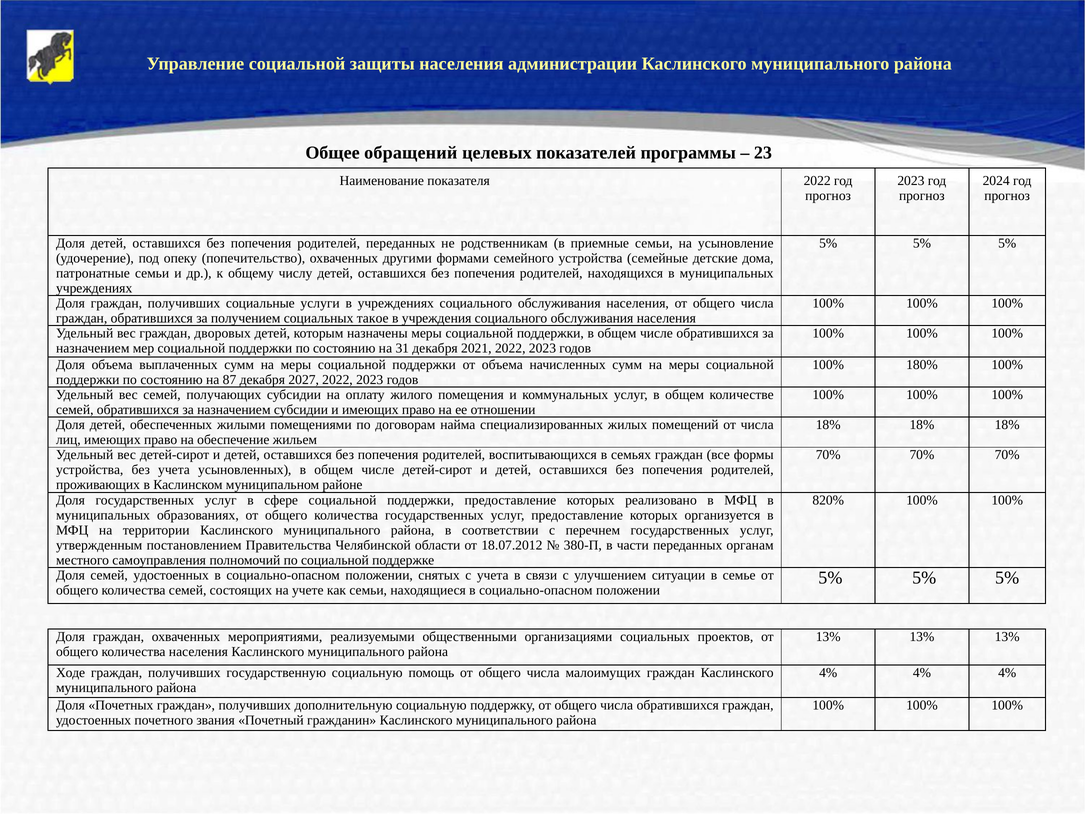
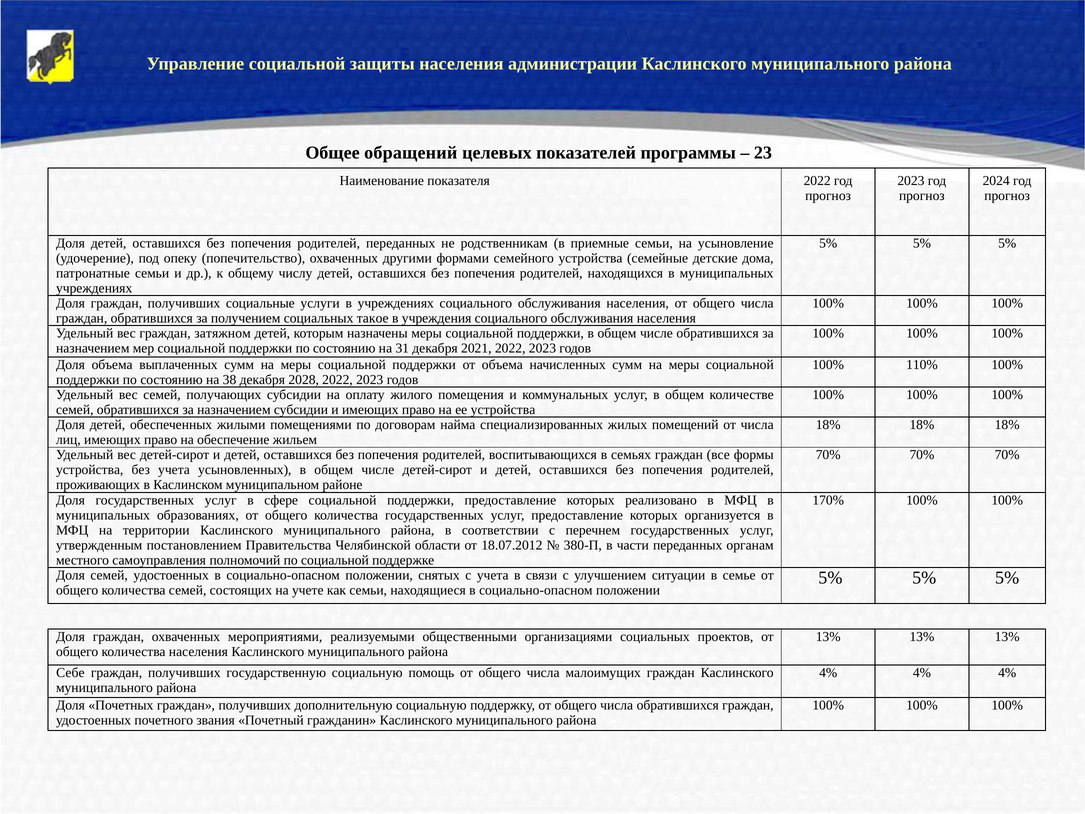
дворовых: дворовых -> затяжном
180%: 180% -> 110%
87: 87 -> 38
2027: 2027 -> 2028
ее отношении: отношении -> устройства
820%: 820% -> 170%
Ходе: Ходе -> Себе
